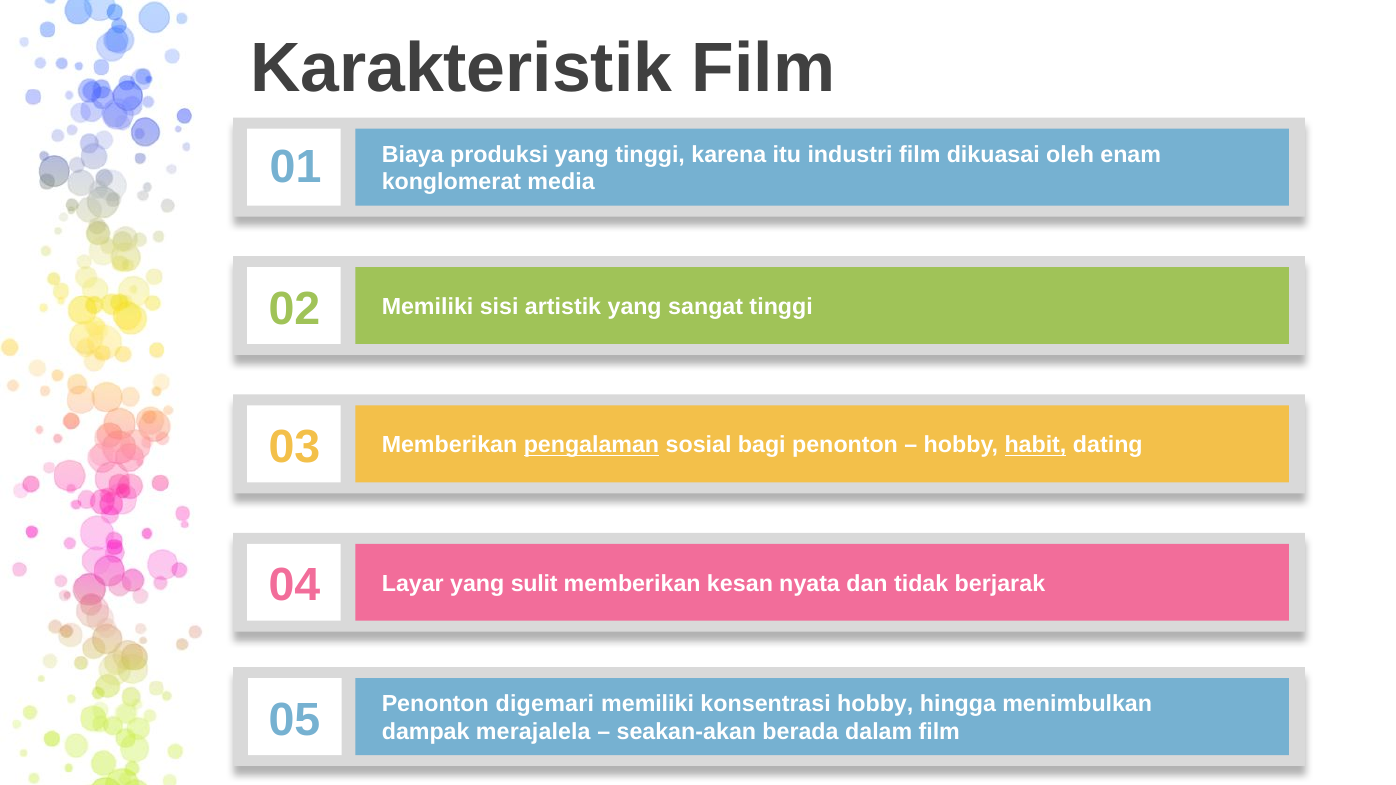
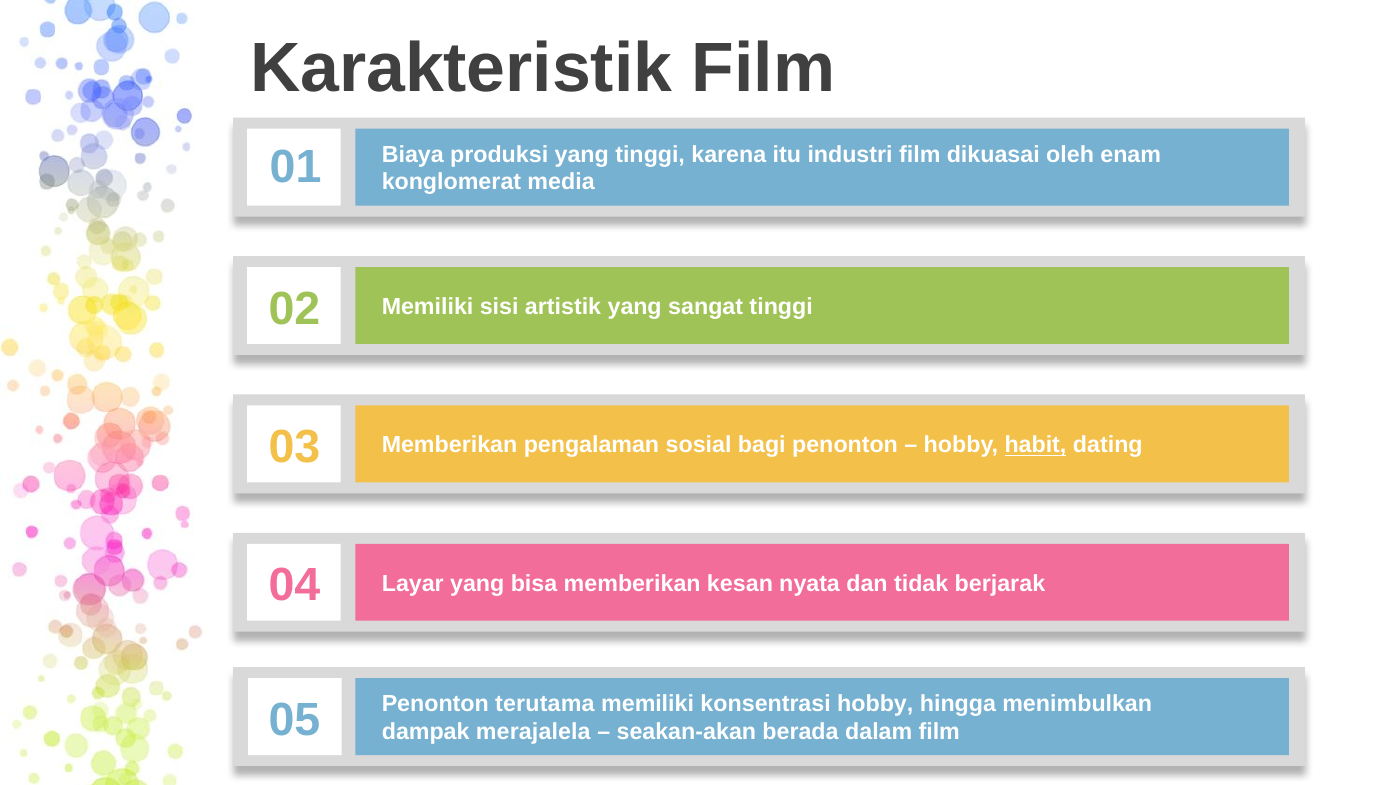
pengalaman underline: present -> none
sulit: sulit -> bisa
digemari: digemari -> terutama
